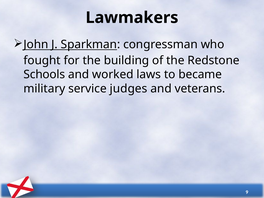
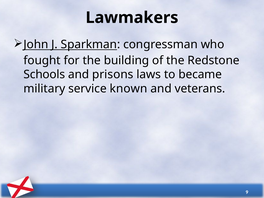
worked: worked -> prisons
judges: judges -> known
